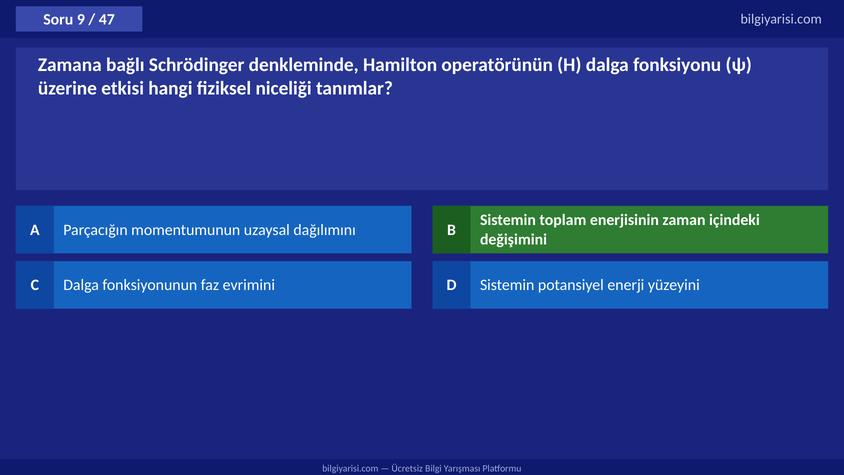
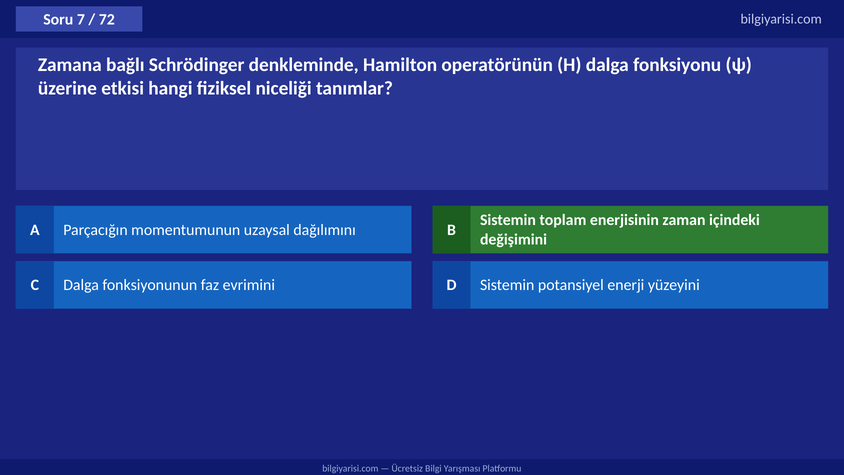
9: 9 -> 7
47: 47 -> 72
